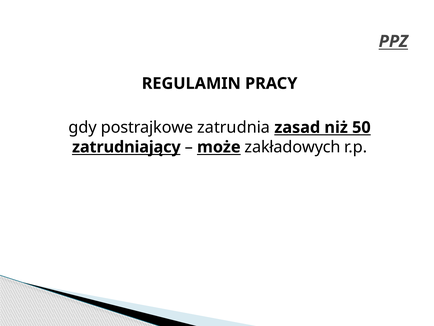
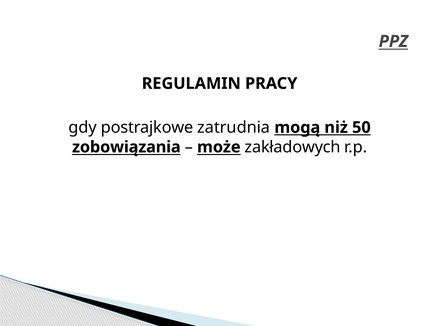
zasad: zasad -> mogą
zatrudniający: zatrudniający -> zobowiązania
